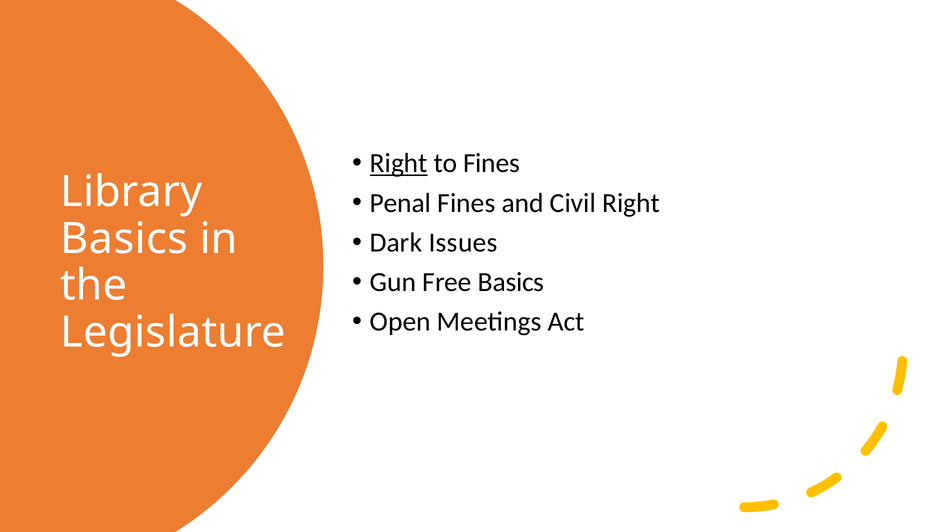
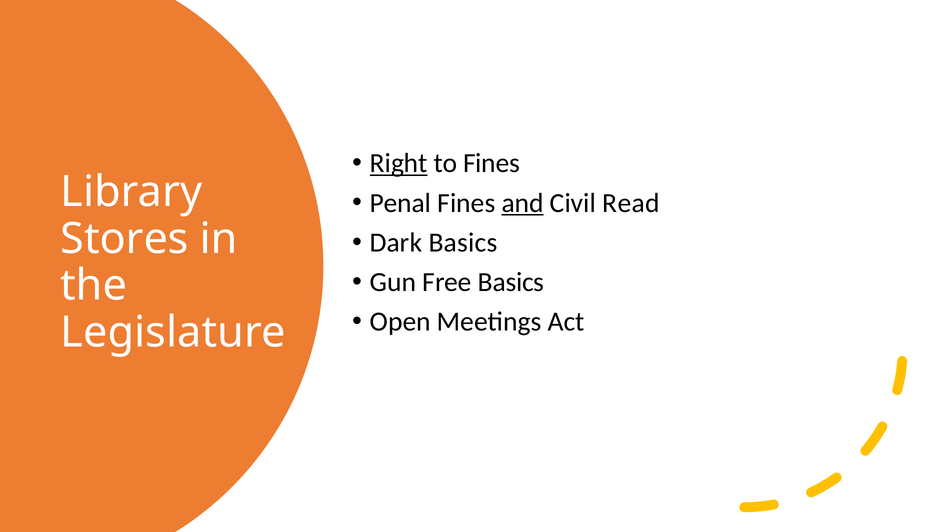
and underline: none -> present
Civil Right: Right -> Read
Basics at (124, 239): Basics -> Stores
Dark Issues: Issues -> Basics
